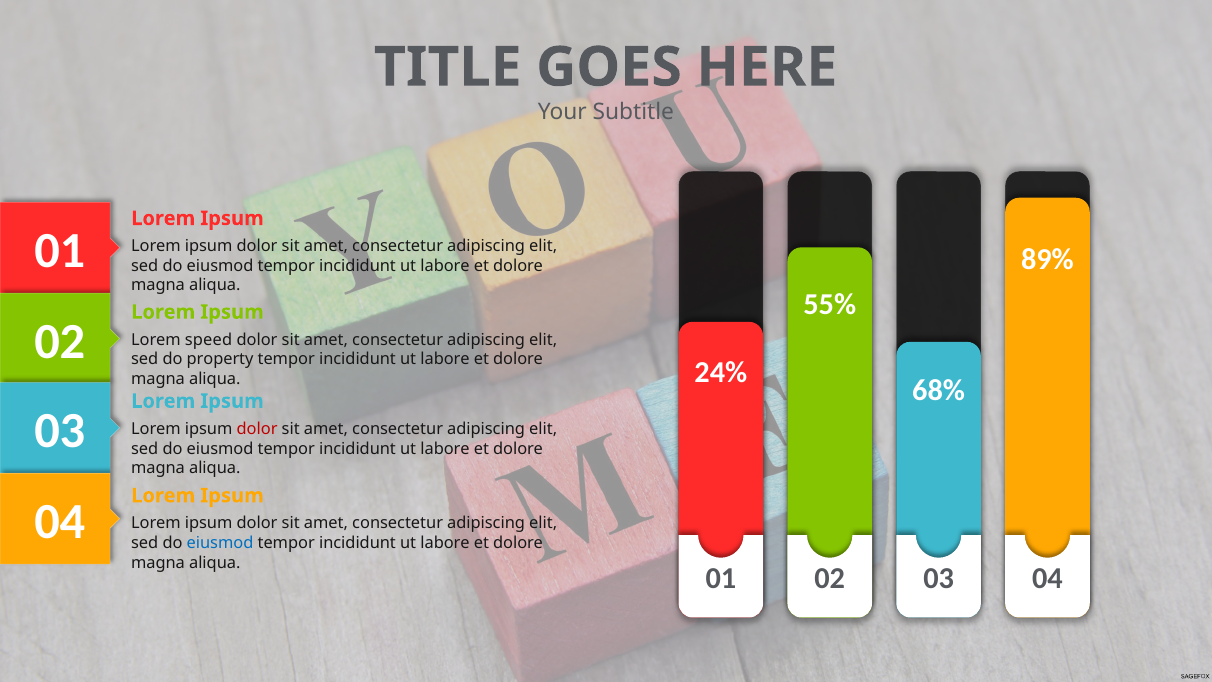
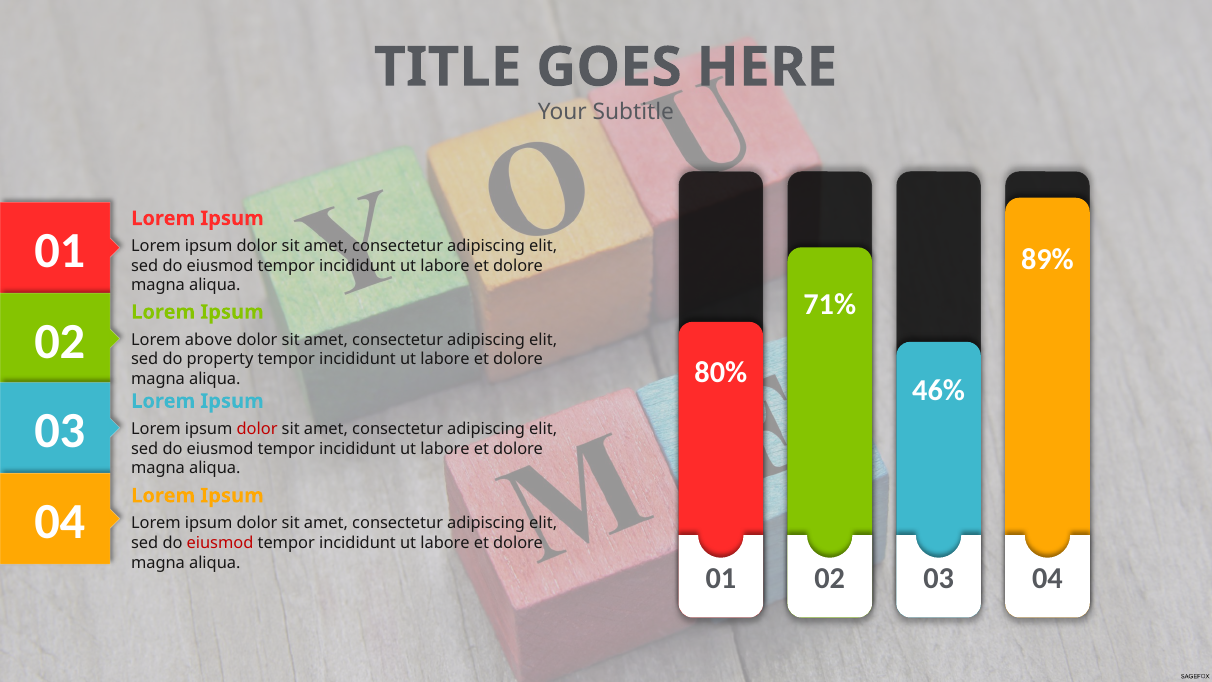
55%: 55% -> 71%
speed: speed -> above
24%: 24% -> 80%
68%: 68% -> 46%
eiusmod at (220, 543) colour: blue -> red
